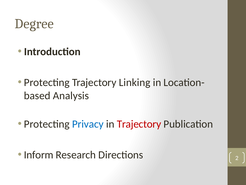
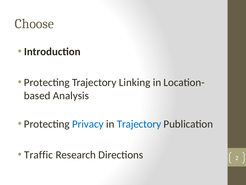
Degree: Degree -> Choose
Trajectory at (139, 124) colour: red -> blue
Inform: Inform -> Traffic
